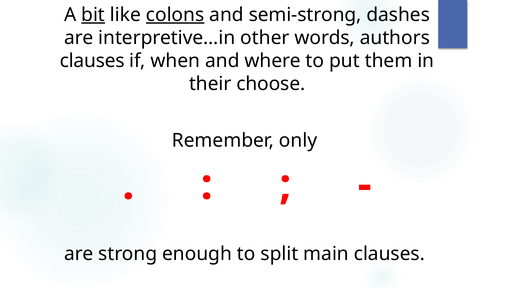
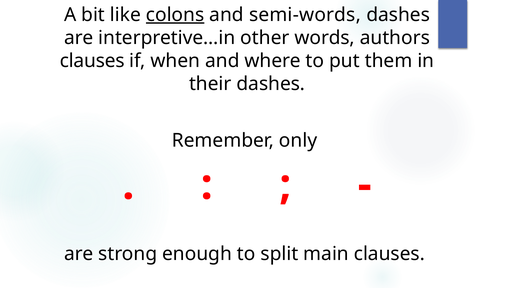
bit underline: present -> none
semi-strong: semi-strong -> semi-words
their choose: choose -> dashes
